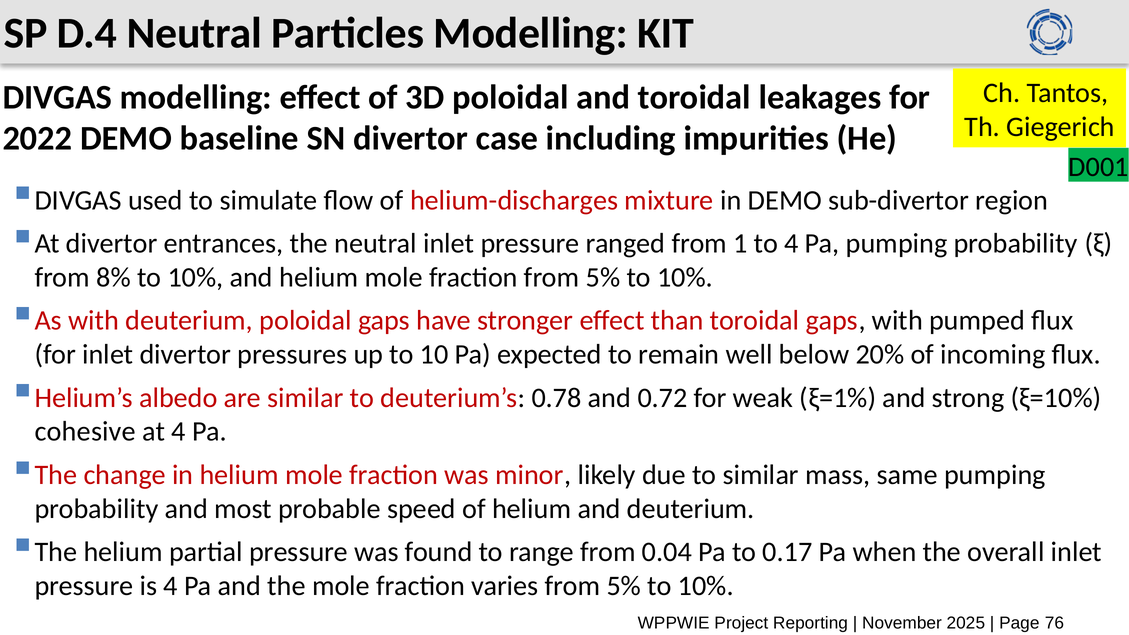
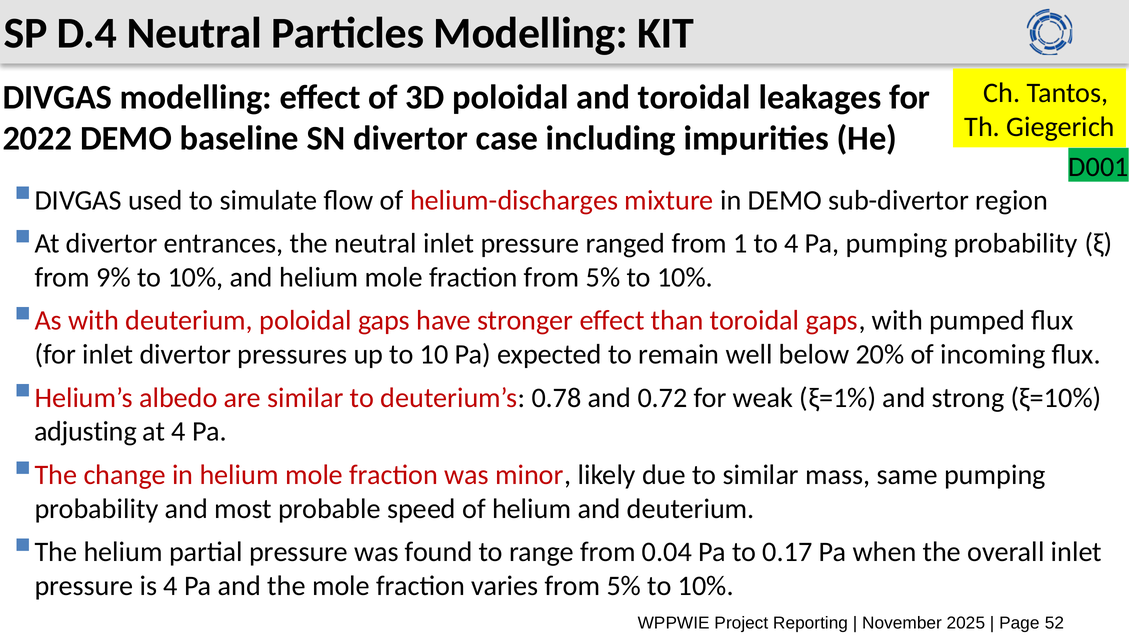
8%: 8% -> 9%
cohesive: cohesive -> adjusting
76: 76 -> 52
